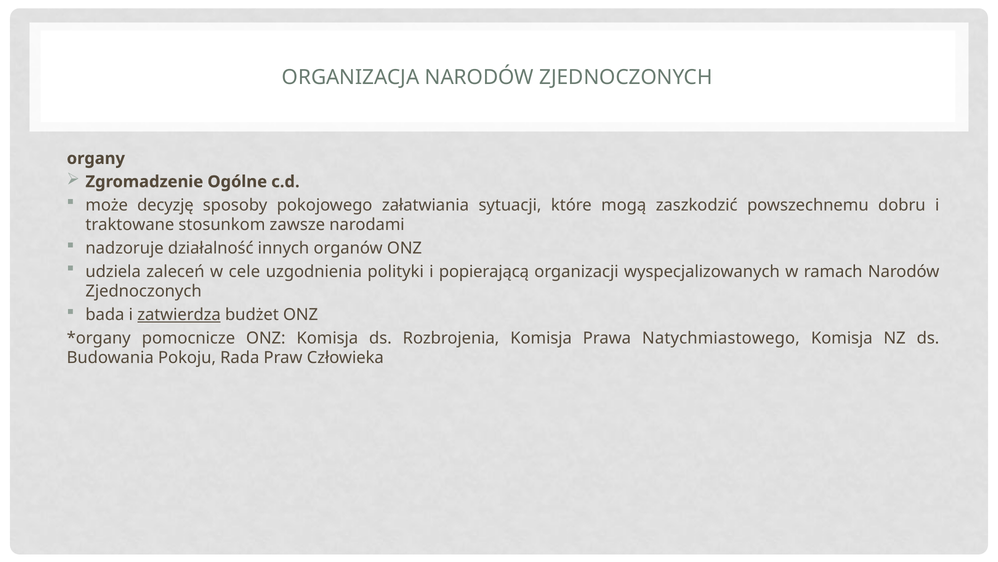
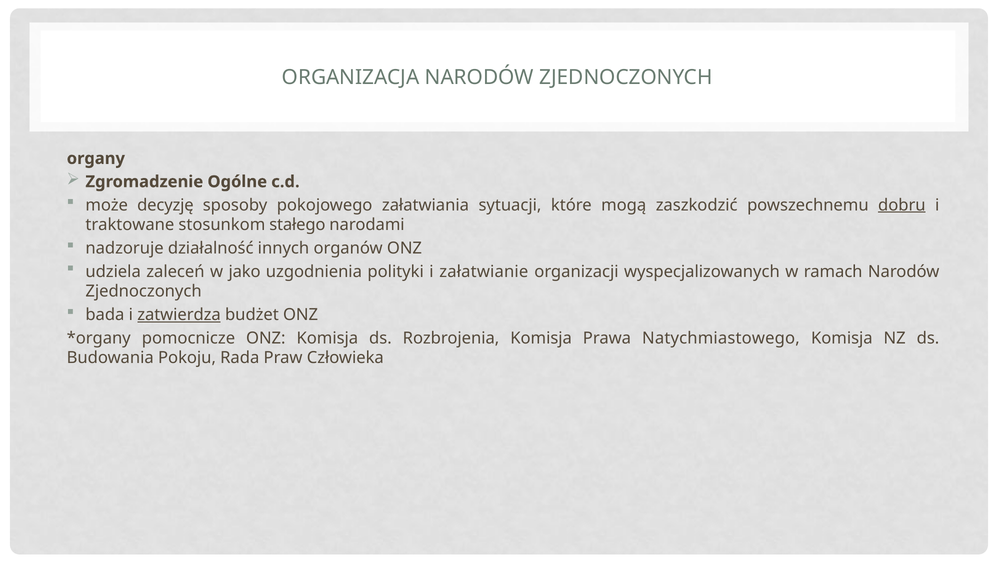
dobru underline: none -> present
zawsze: zawsze -> stałego
cele: cele -> jako
popierającą: popierającą -> załatwianie
